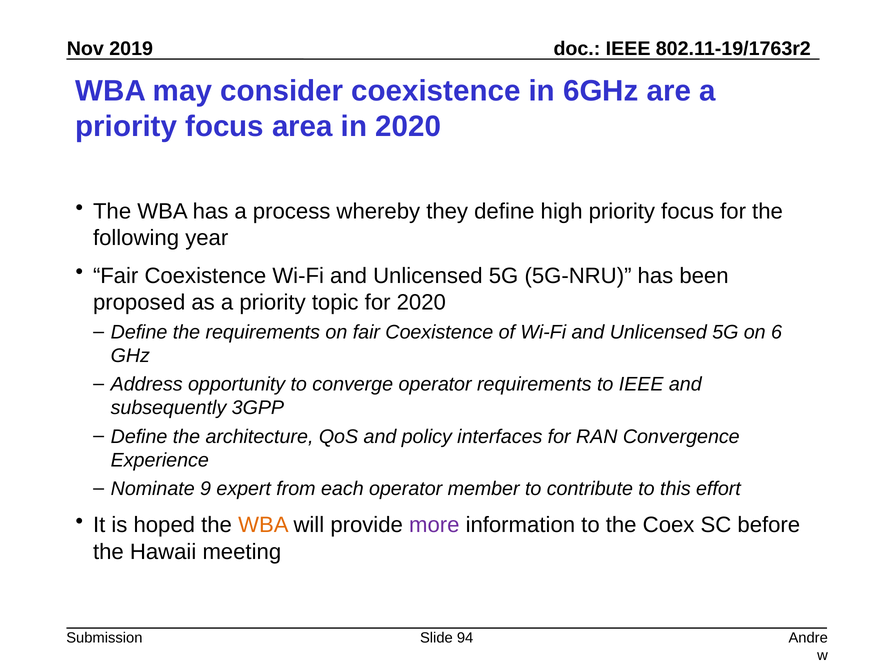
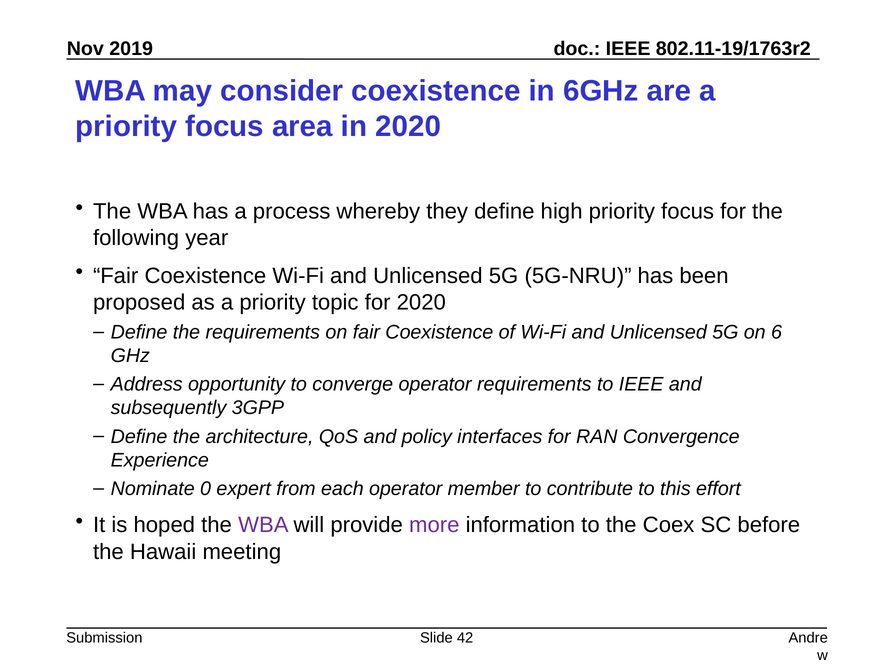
9: 9 -> 0
WBA at (263, 525) colour: orange -> purple
94: 94 -> 42
